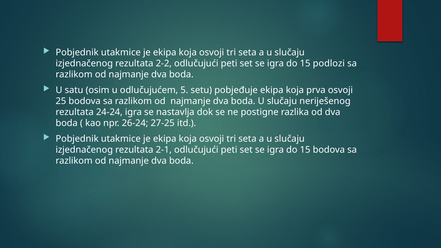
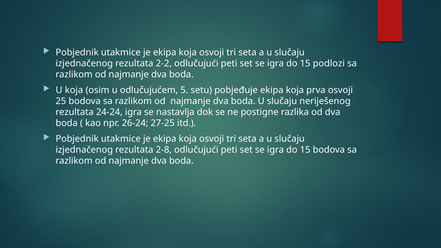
U satu: satu -> koja
2-1: 2-1 -> 2-8
